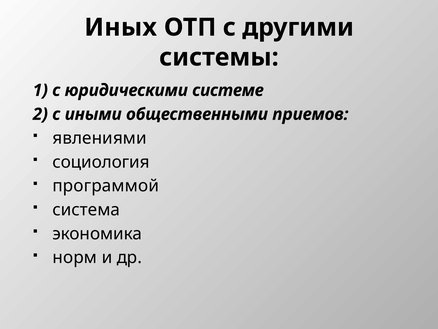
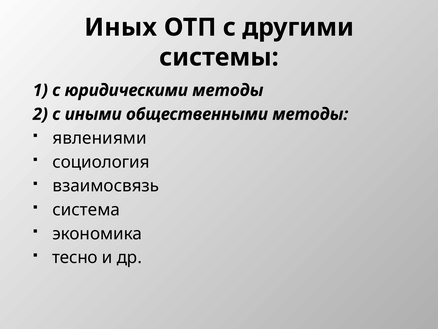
юридическими системе: системе -> методы
общественными приемов: приемов -> методы
программой: программой -> взаимосвязь
норм: норм -> тесно
